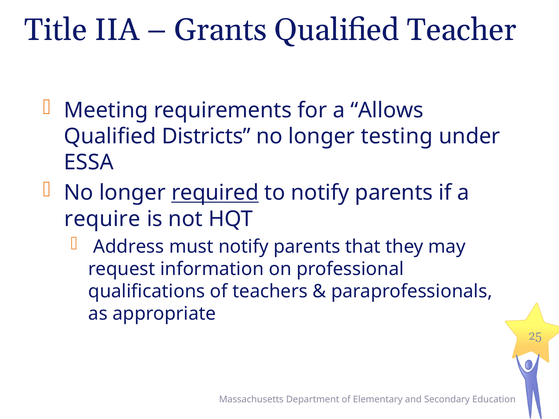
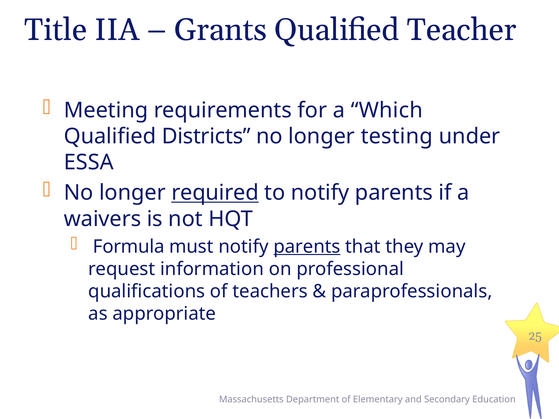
Allows: Allows -> Which
require: require -> waivers
Address: Address -> Formula
parents at (307, 247) underline: none -> present
